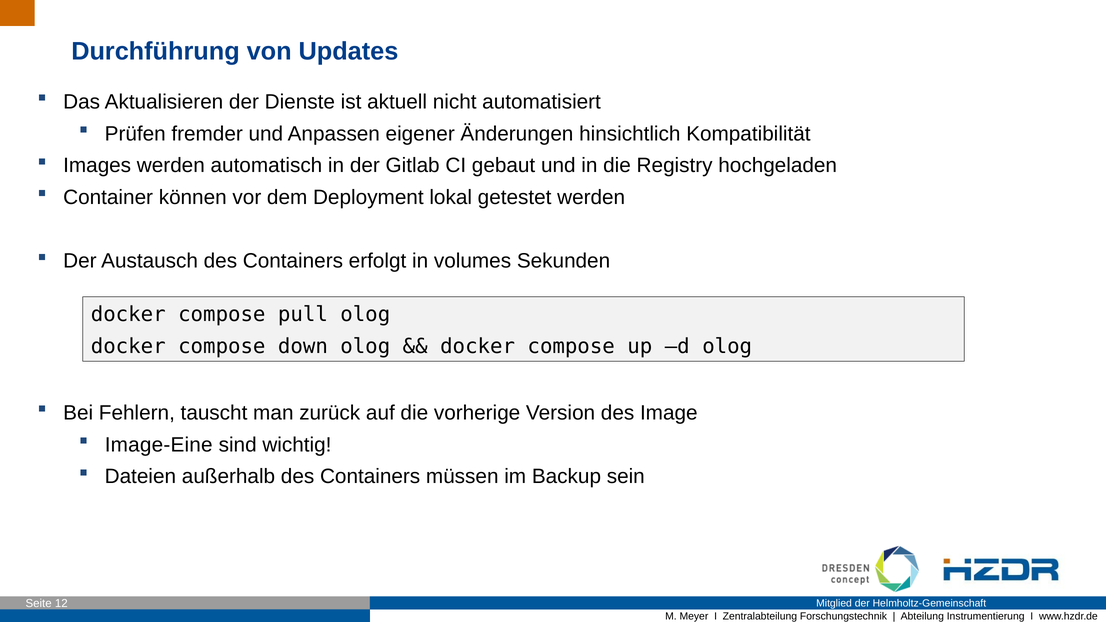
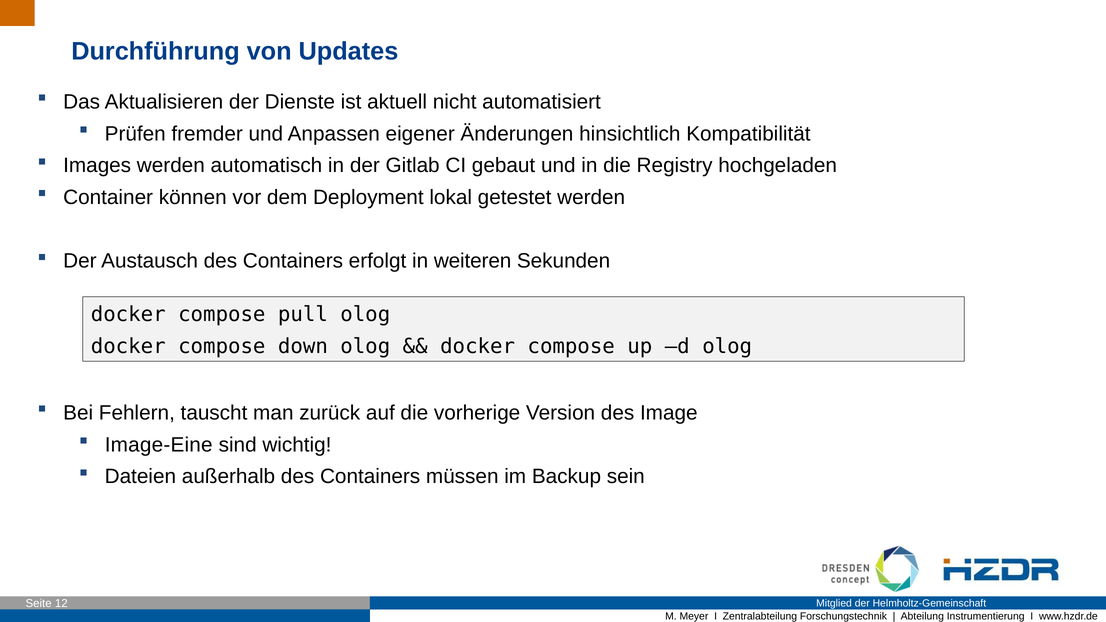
volumes: volumes -> weiteren
